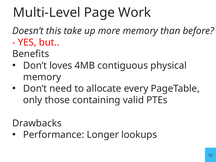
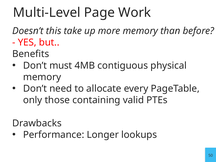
loves: loves -> must
